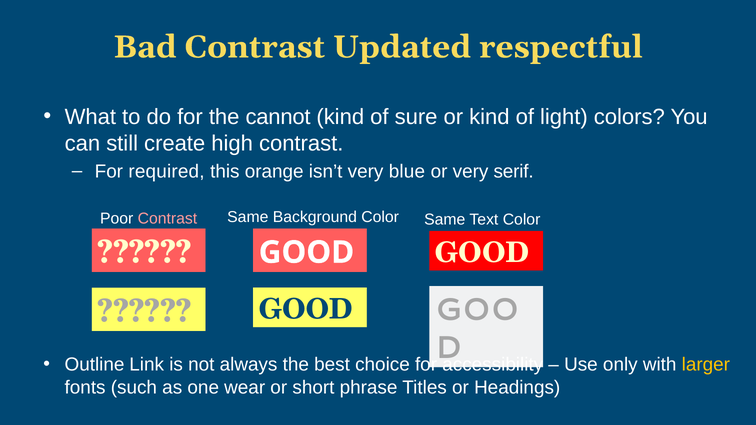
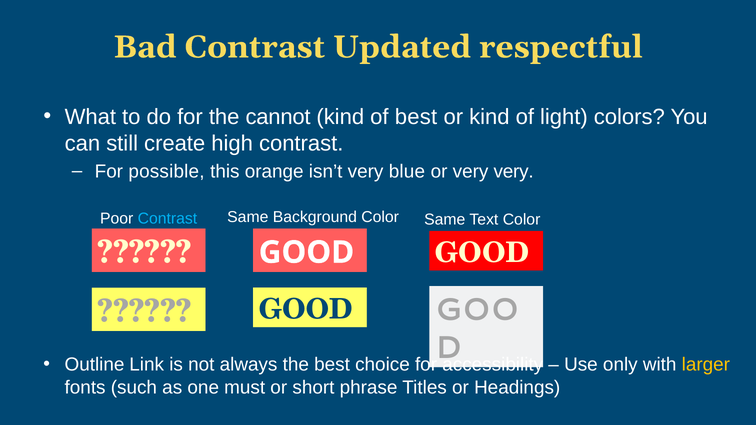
of sure: sure -> best
required: required -> possible
very serif: serif -> very
Contrast at (167, 219) colour: pink -> light blue
wear: wear -> must
